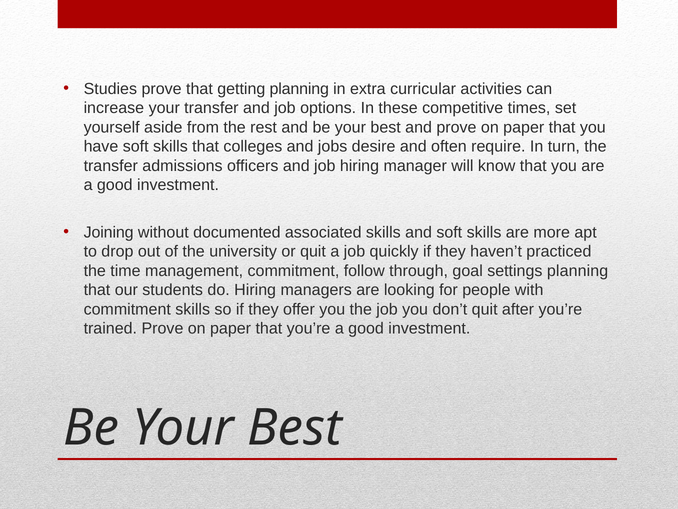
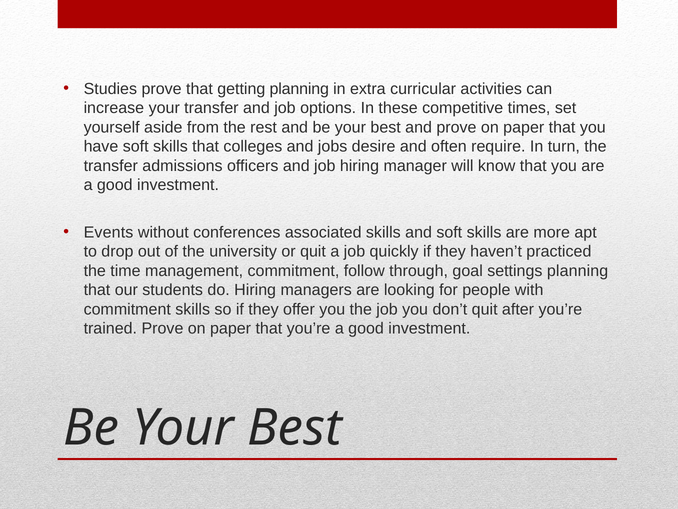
Joining: Joining -> Events
documented: documented -> conferences
